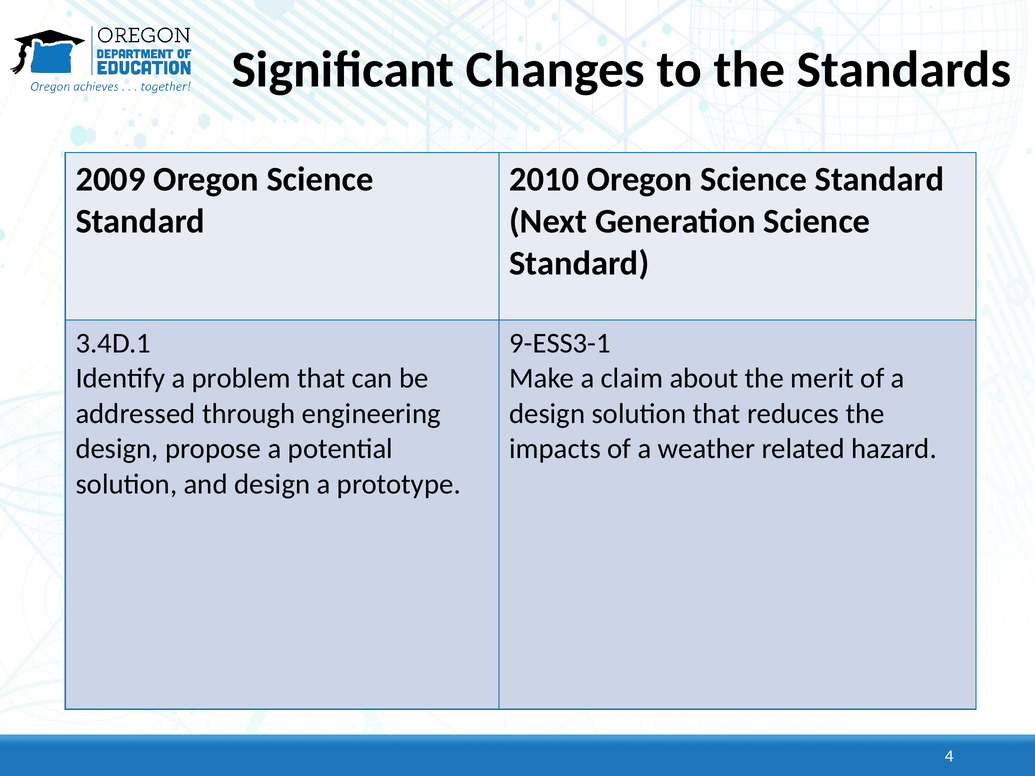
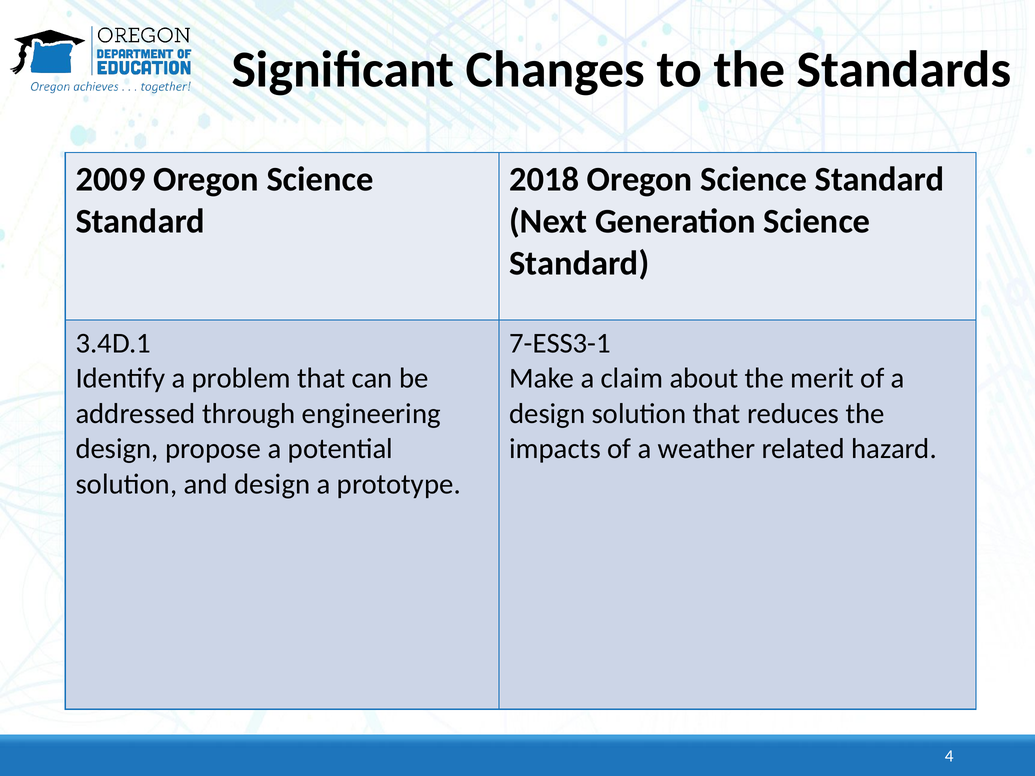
2010: 2010 -> 2018
9-ESS3-1: 9-ESS3-1 -> 7-ESS3-1
